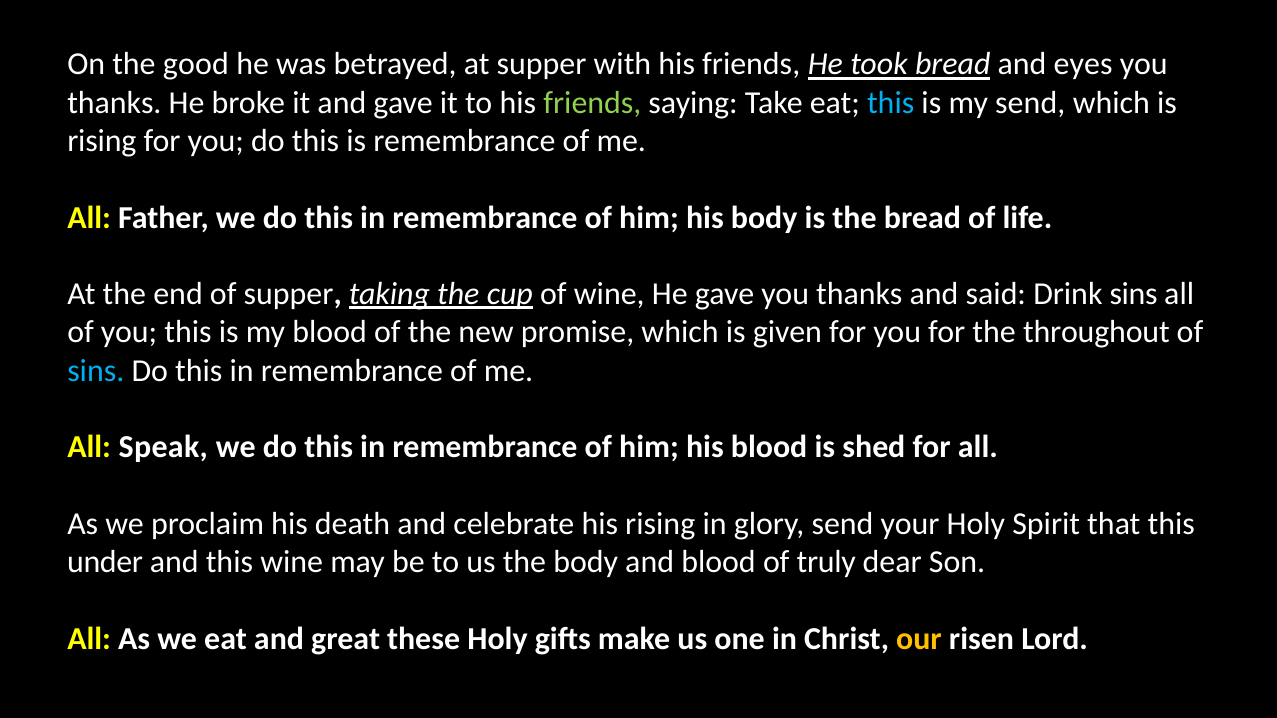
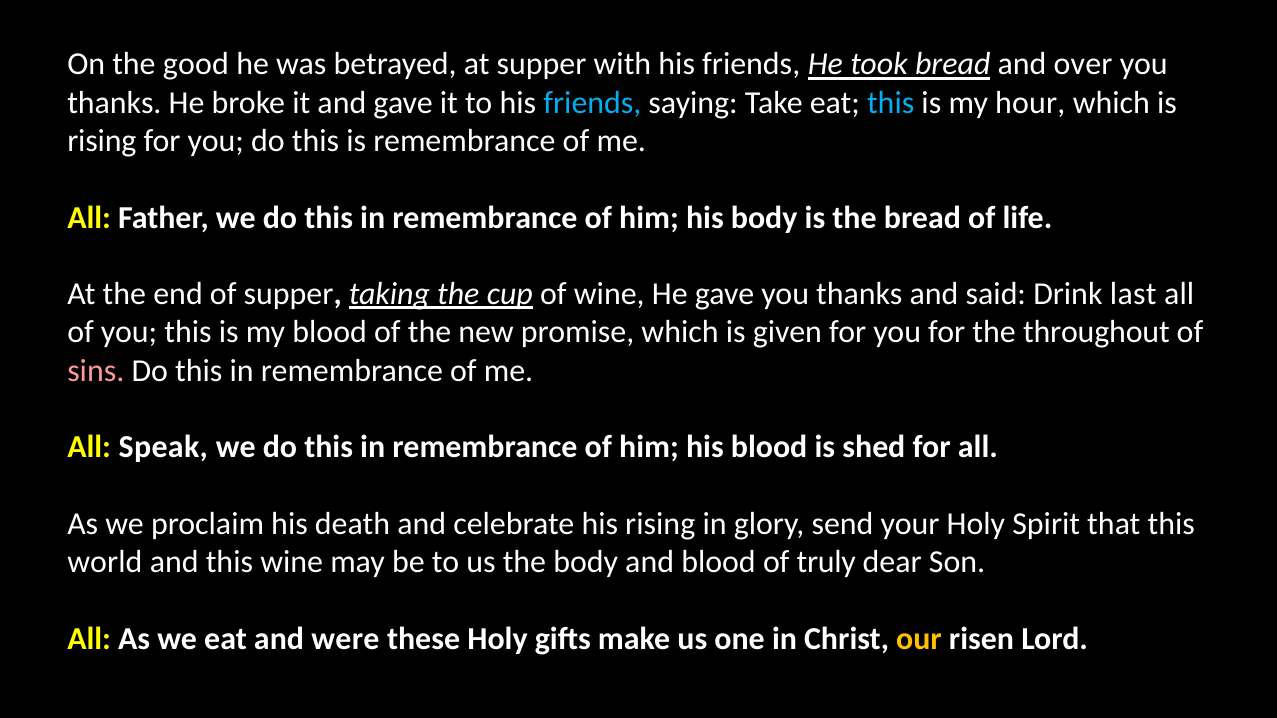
eyes: eyes -> over
friends at (592, 103) colour: light green -> light blue
my send: send -> hour
Drink sins: sins -> last
sins at (96, 371) colour: light blue -> pink
under: under -> world
great: great -> were
